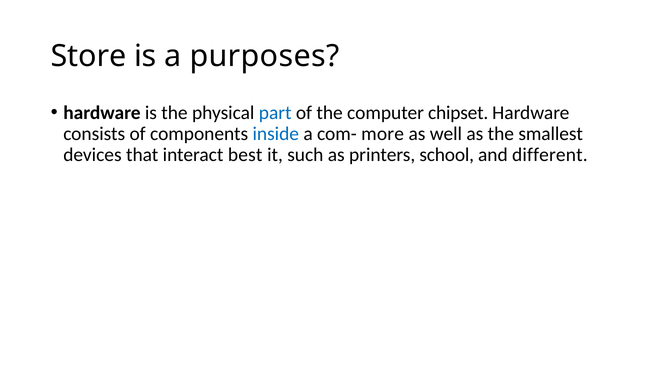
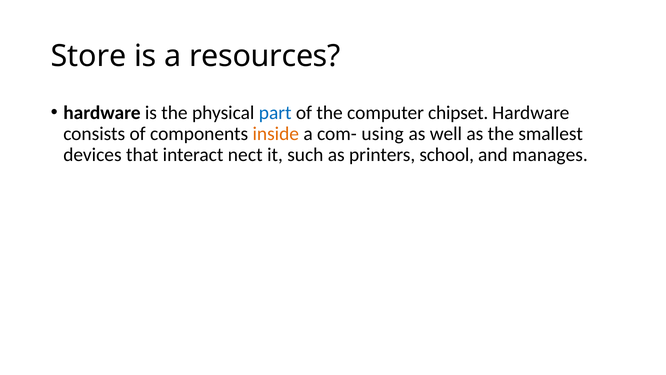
purposes: purposes -> resources
inside colour: blue -> orange
more: more -> using
best: best -> nect
different: different -> manages
